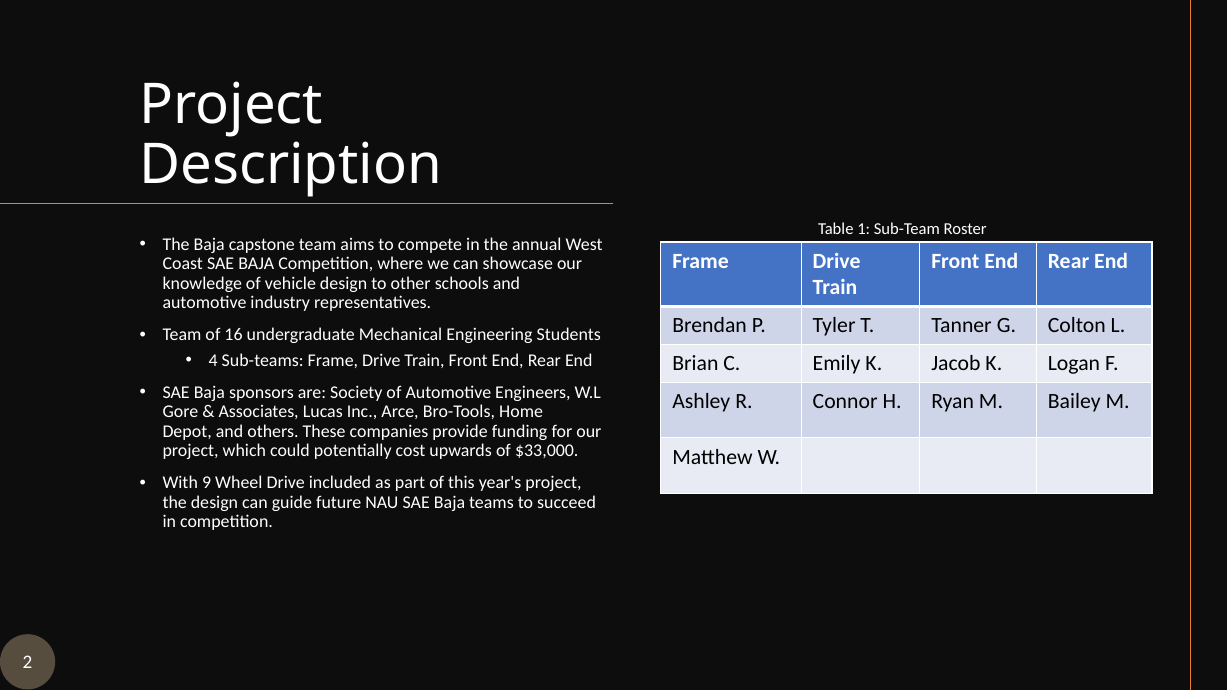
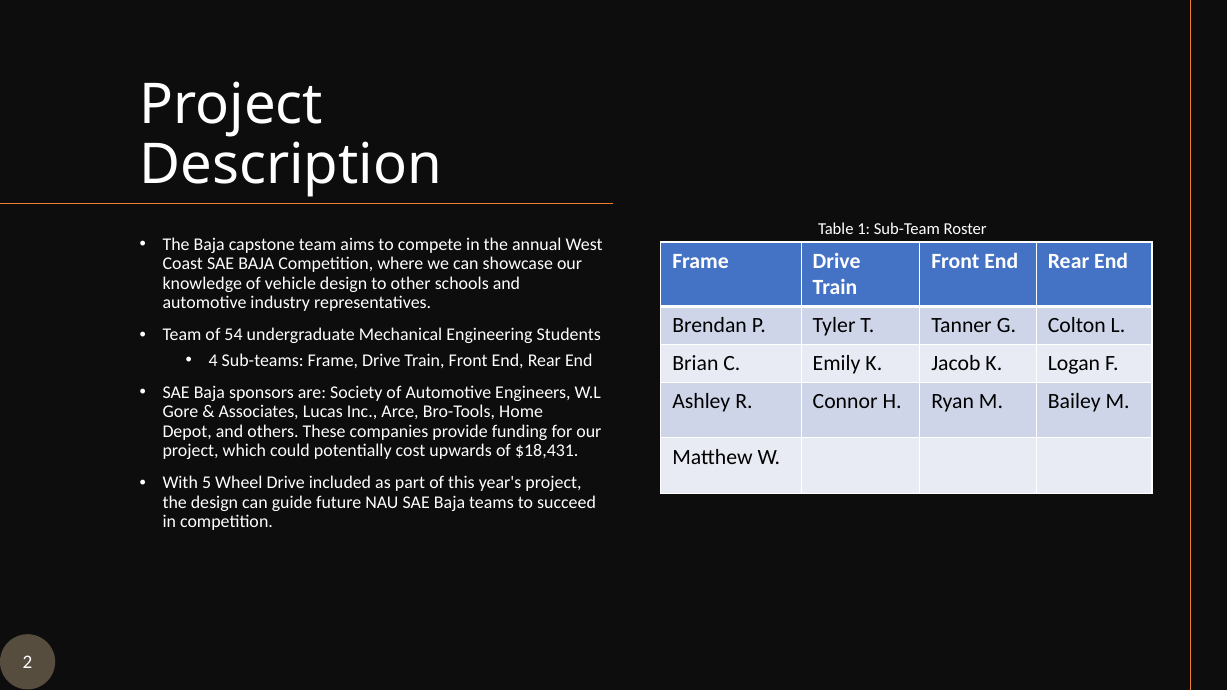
16: 16 -> 54
$33,000: $33,000 -> $18,431
9: 9 -> 5
